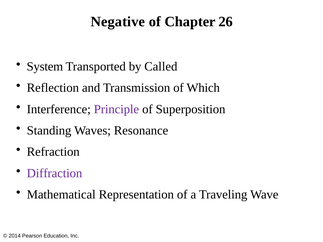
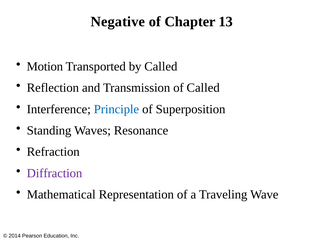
26: 26 -> 13
System: System -> Motion
of Which: Which -> Called
Principle colour: purple -> blue
